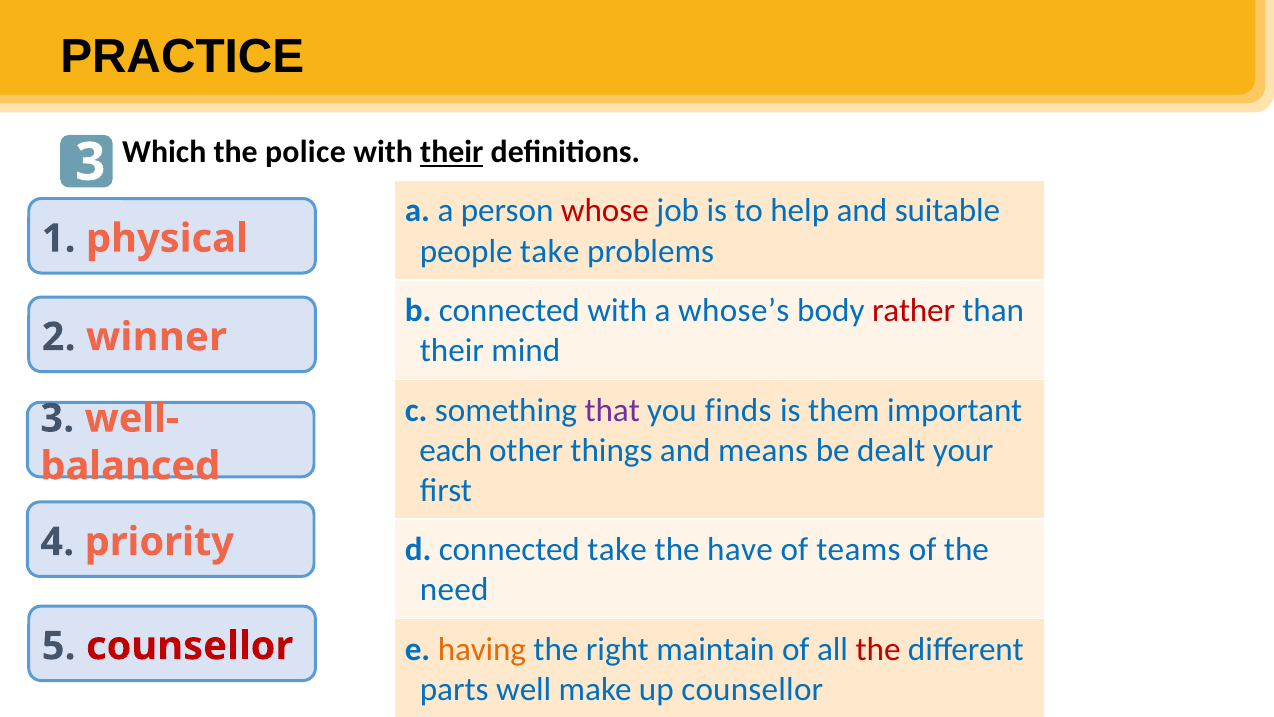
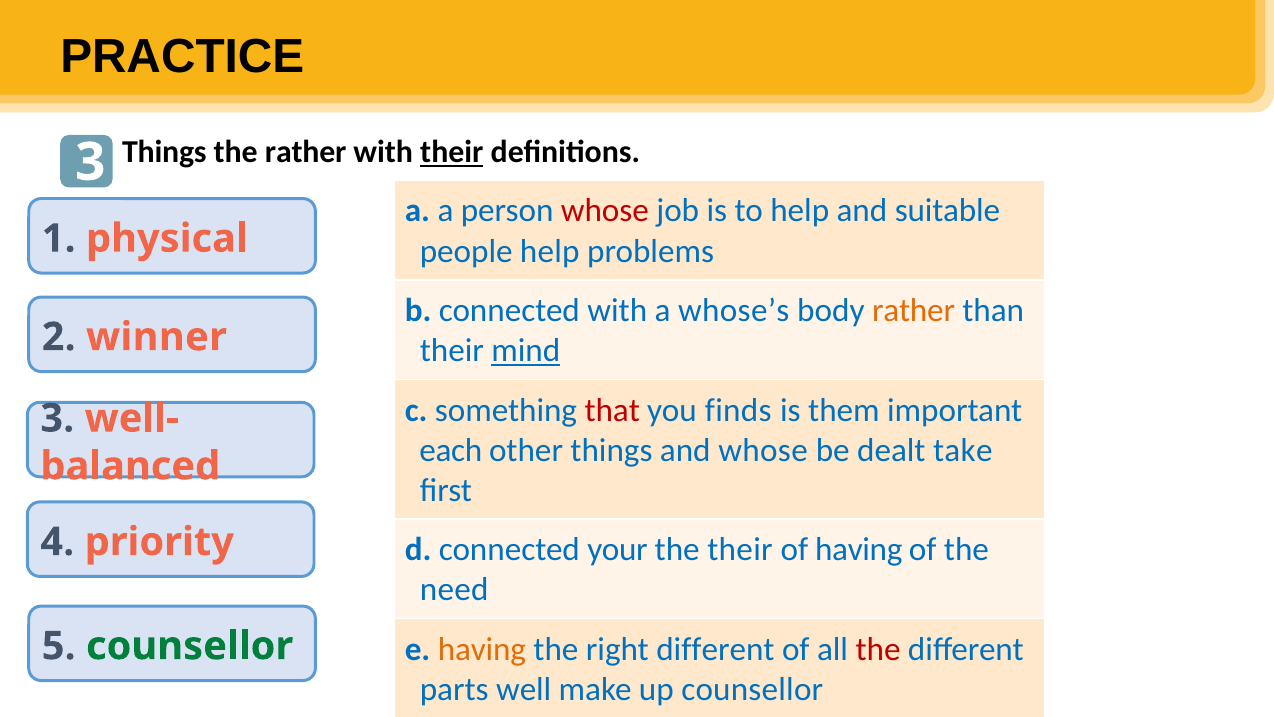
Which at (164, 152): Which -> Things
the police: police -> rather
people take: take -> help
rather at (914, 310) colour: red -> orange
mind underline: none -> present
that colour: purple -> red
and means: means -> whose
your: your -> take
connected take: take -> your
the have: have -> their
of teams: teams -> having
right maintain: maintain -> different
counsellor at (190, 646) colour: red -> green
